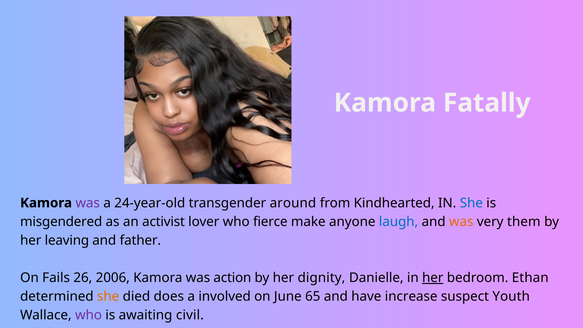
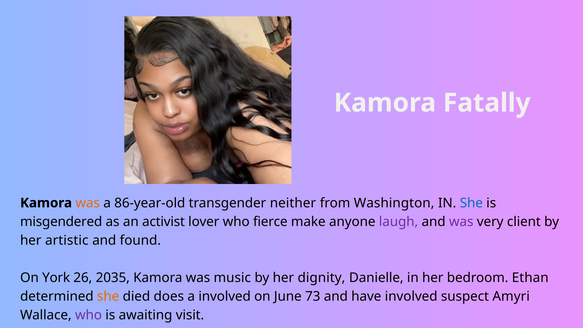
was at (88, 203) colour: purple -> orange
24-year-old: 24-year-old -> 86-year-old
around: around -> neither
Kindhearted: Kindhearted -> Washington
laugh colour: blue -> purple
was at (461, 222) colour: orange -> purple
them: them -> client
leaving: leaving -> artistic
father: father -> found
Fails: Fails -> York
2006: 2006 -> 2035
action: action -> music
her at (433, 278) underline: present -> none
65: 65 -> 73
have increase: increase -> involved
Youth: Youth -> Amyri
civil: civil -> visit
